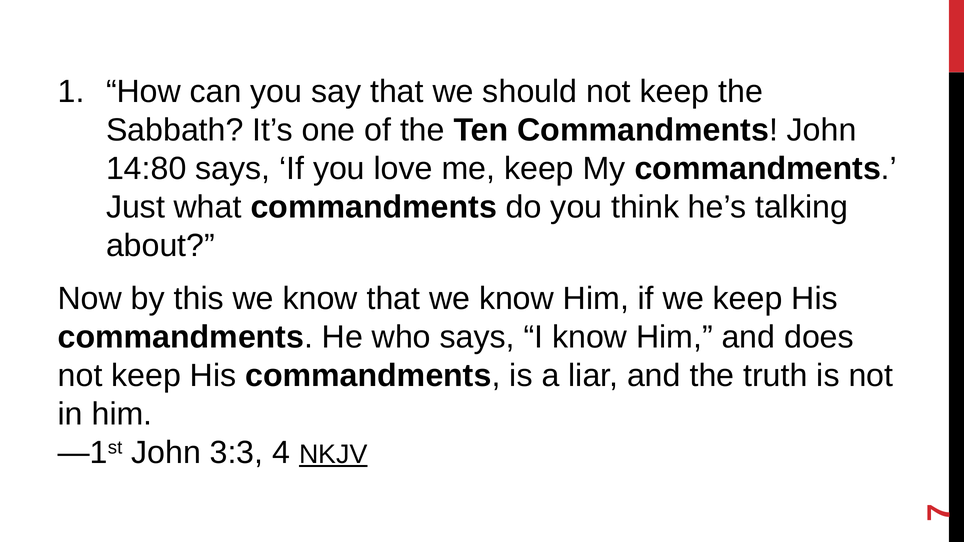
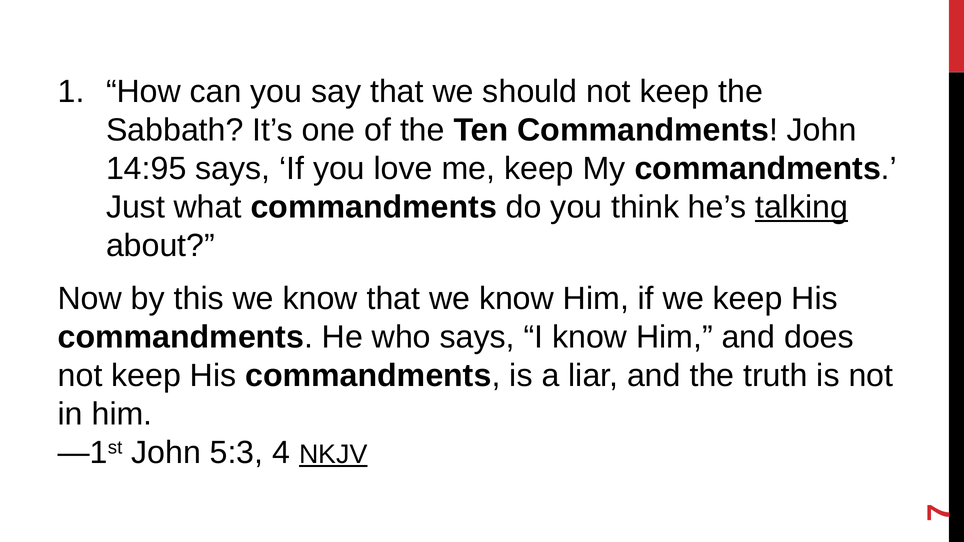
14:80: 14:80 -> 14:95
talking underline: none -> present
3:3: 3:3 -> 5:3
